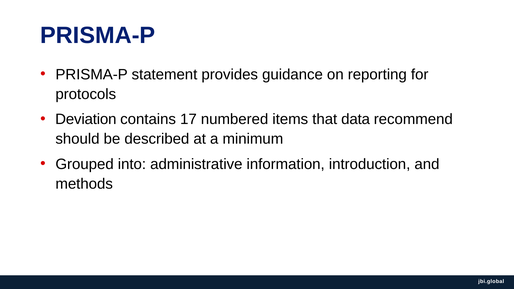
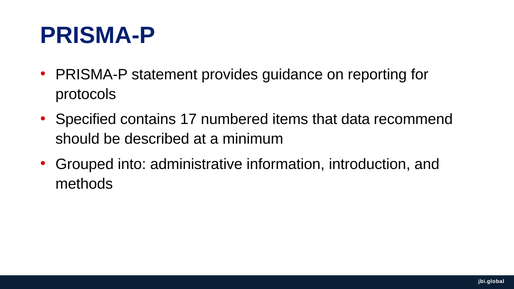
Deviation: Deviation -> Specified
